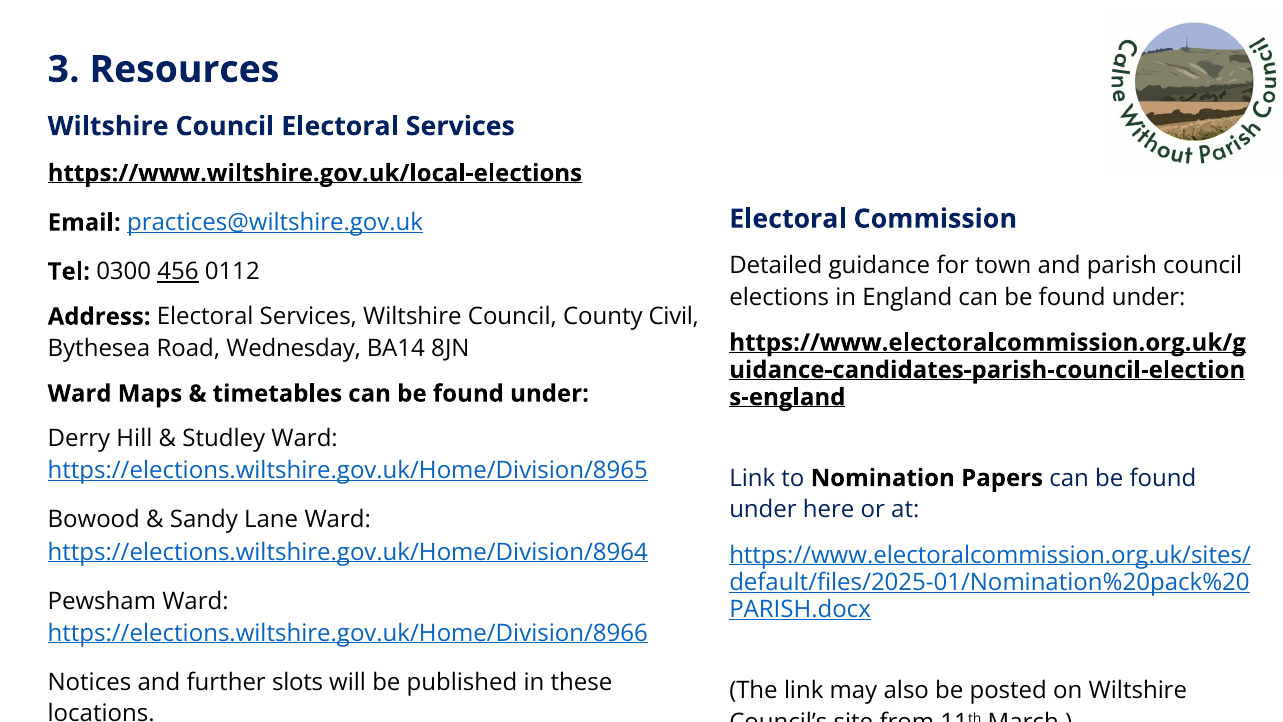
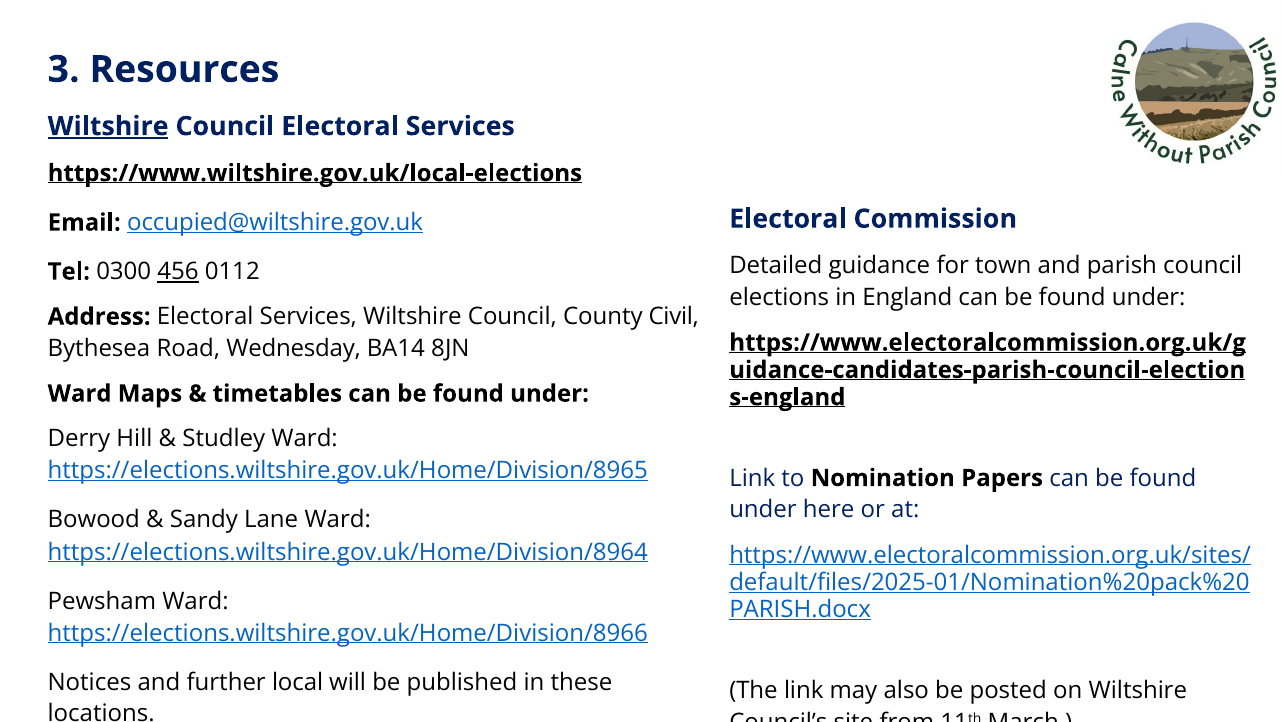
Wiltshire at (108, 126) underline: none -> present
practices@wiltshire.gov.uk: practices@wiltshire.gov.uk -> occupied@wiltshire.gov.uk
slots: slots -> local
